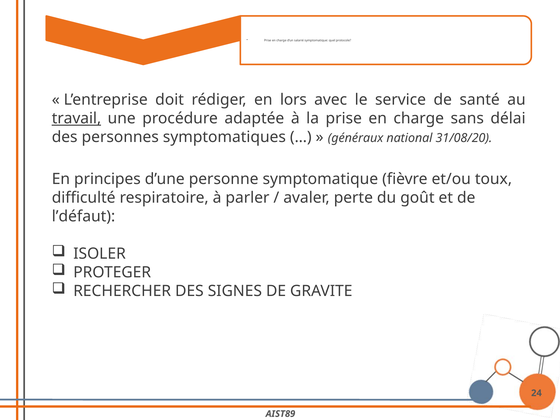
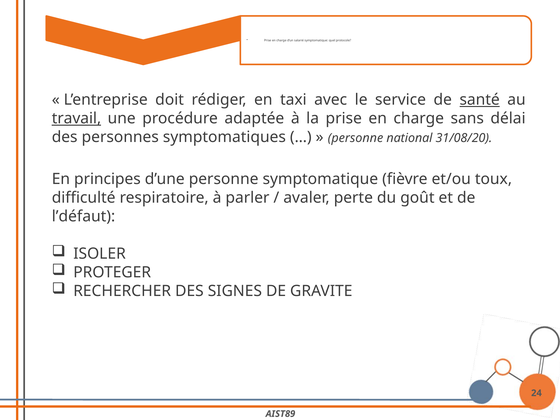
lors: lors -> taxi
santé underline: none -> present
généraux at (356, 138): généraux -> personne
